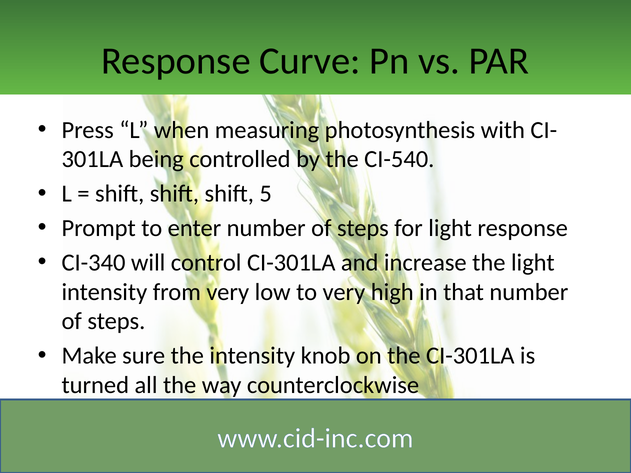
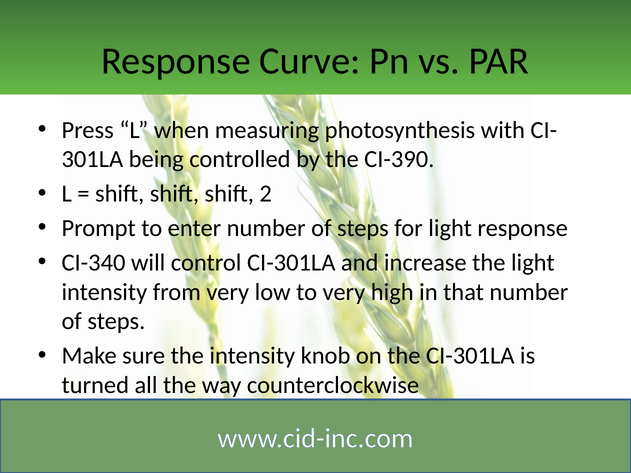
CI-540: CI-540 -> CI-390
5: 5 -> 2
